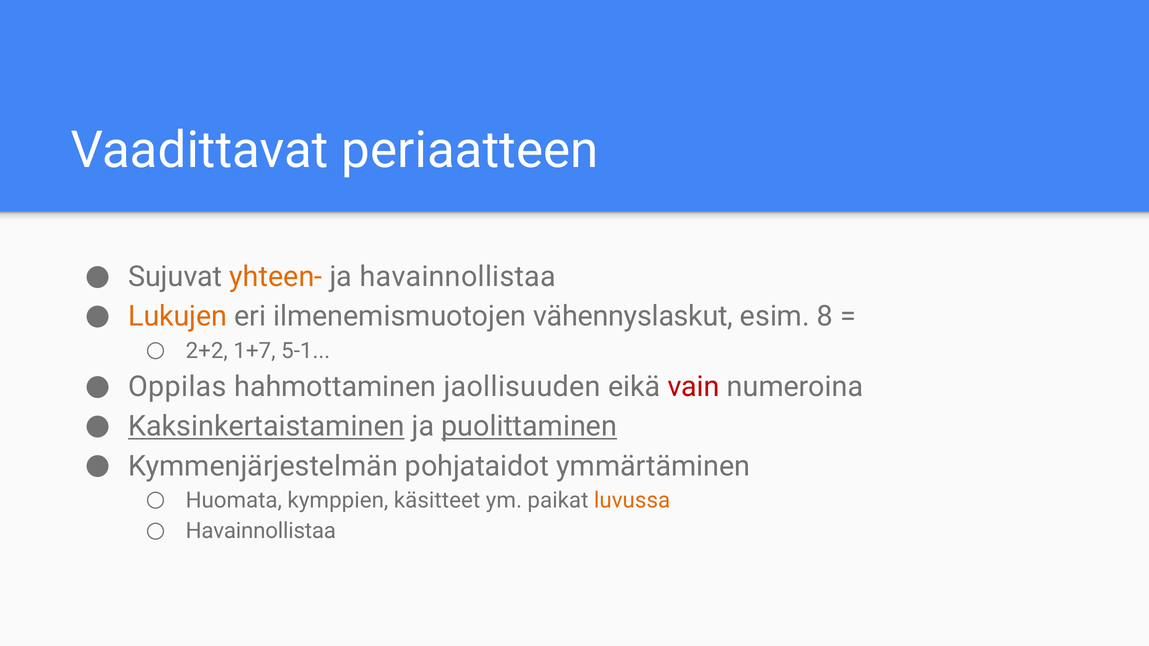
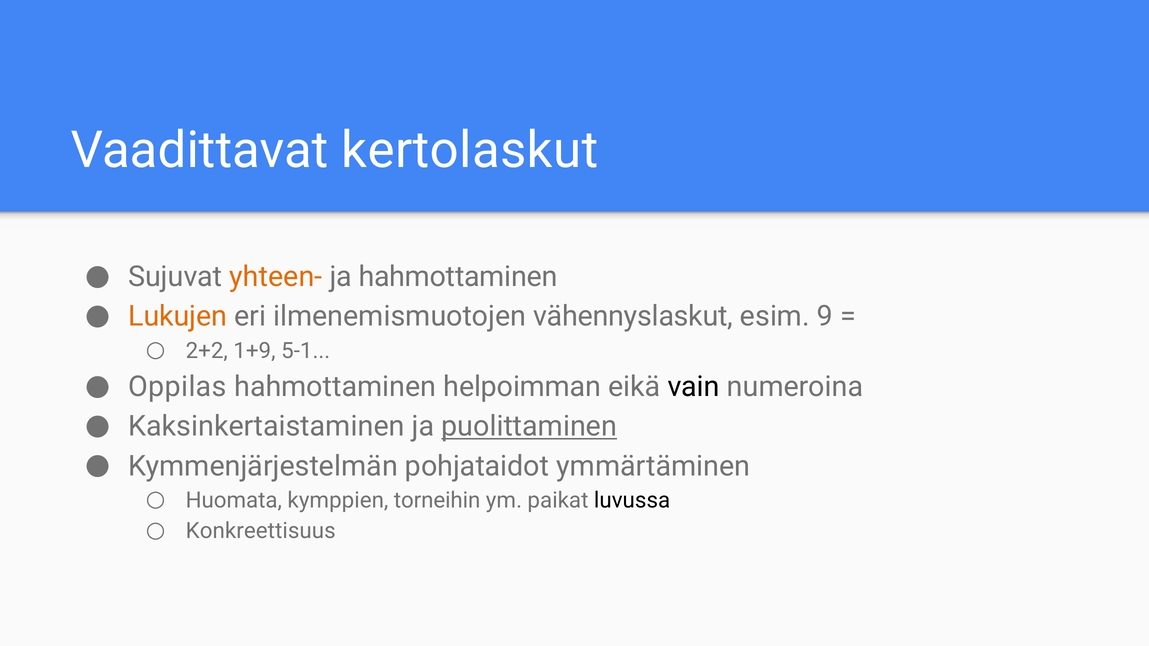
periaatteen: periaatteen -> kertolaskut
ja havainnollistaa: havainnollistaa -> hahmottaminen
8: 8 -> 9
1+7: 1+7 -> 1+9
jaollisuuden: jaollisuuden -> helpoimman
vain colour: red -> black
Kaksinkertaistaminen underline: present -> none
käsitteet: käsitteet -> torneihin
luvussa colour: orange -> black
Havainnollistaa at (261, 531): Havainnollistaa -> Konkreettisuus
